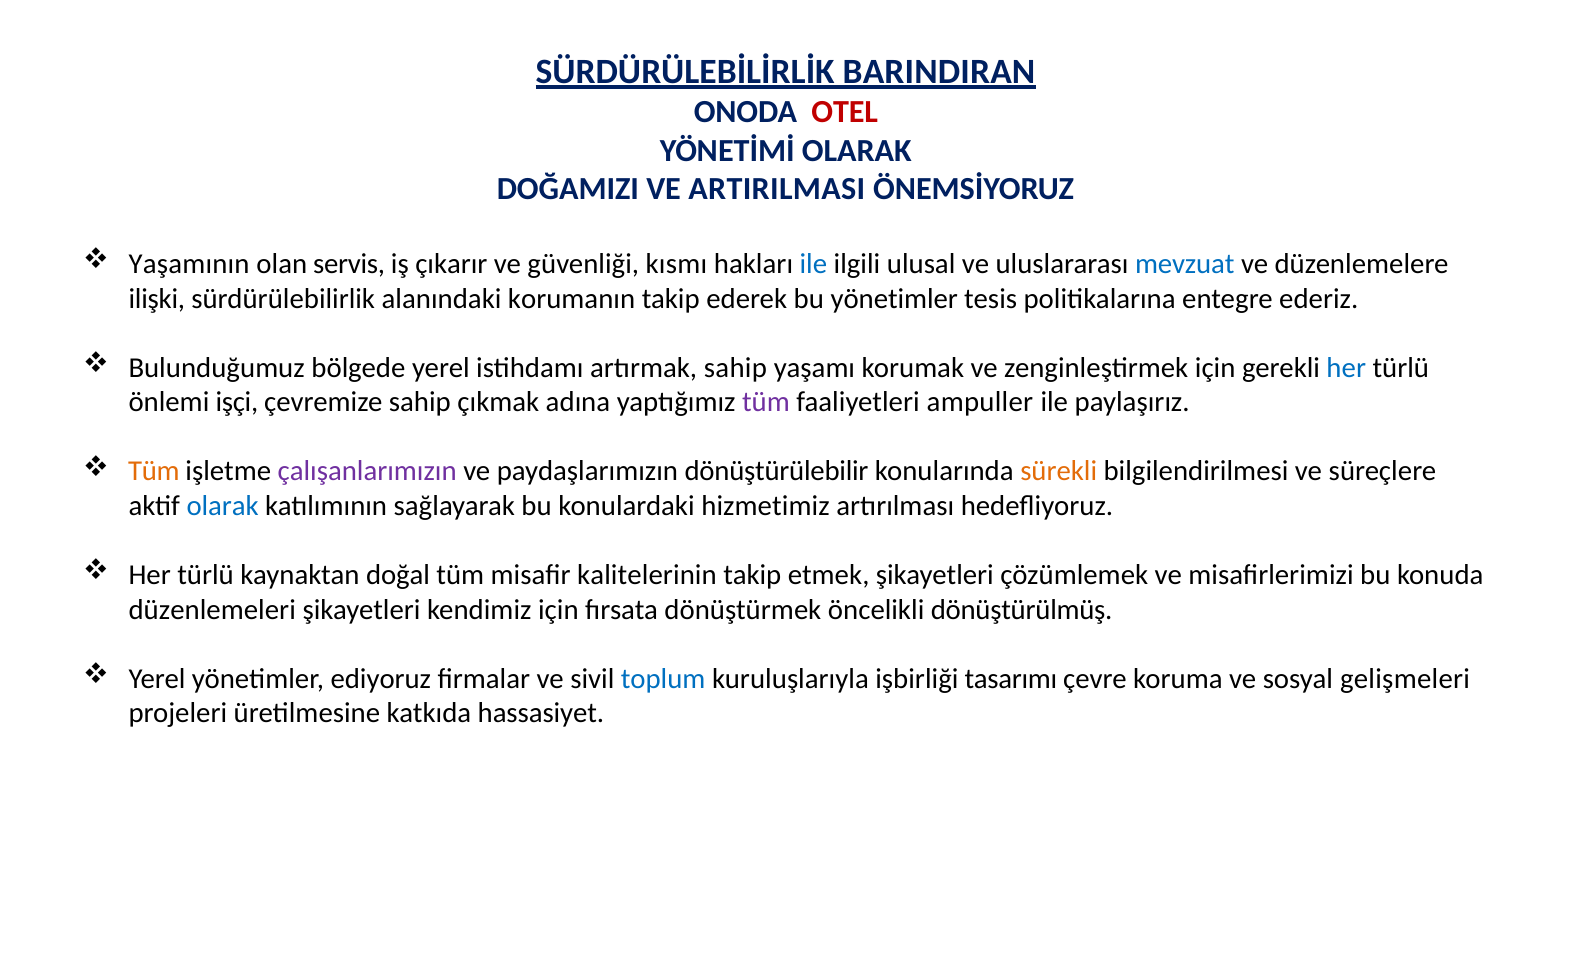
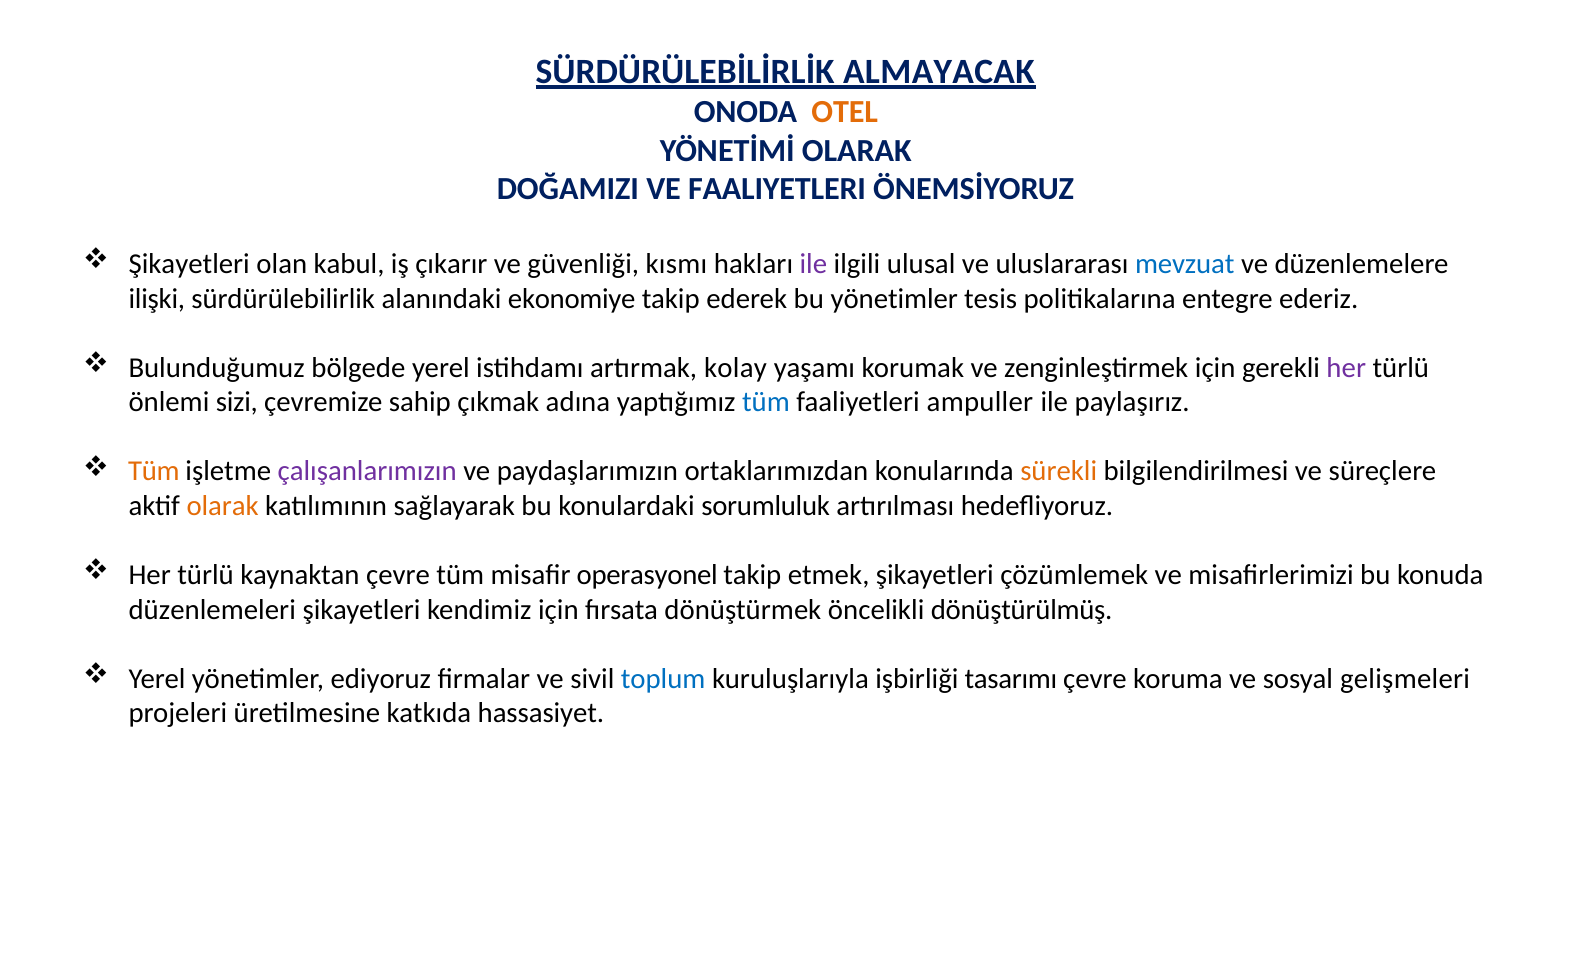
BARINDIRAN: BARINDIRAN -> ALMAYACAK
OTEL colour: red -> orange
VE ARTIRILMASI: ARTIRILMASI -> FAALIYETLERI
Yaşamının at (189, 264): Yaşamının -> Şikayetleri
servis: servis -> kabul
ile at (813, 264) colour: blue -> purple
korumanın: korumanın -> ekonomiye
artırmak sahip: sahip -> kolay
her at (1346, 368) colour: blue -> purple
işçi: işçi -> sizi
tüm at (766, 402) colour: purple -> blue
dönüştürülebilir: dönüştürülebilir -> ortaklarımızdan
olarak at (223, 506) colour: blue -> orange
hizmetimiz: hizmetimiz -> sorumluluk
kaynaktan doğal: doğal -> çevre
kalitelerinin: kalitelerinin -> operasyonel
